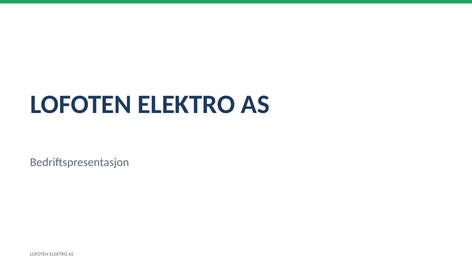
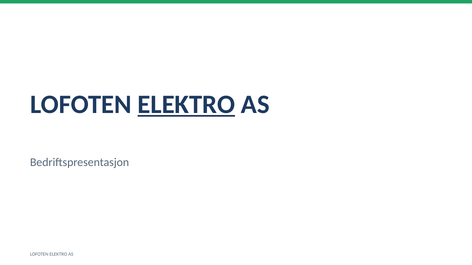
ELEKTRO at (186, 105) underline: none -> present
